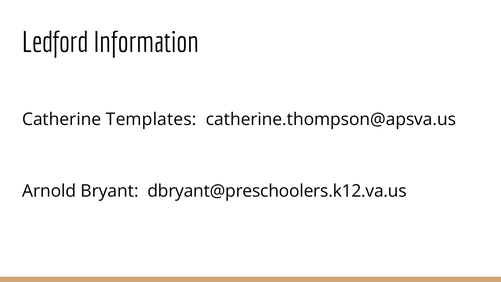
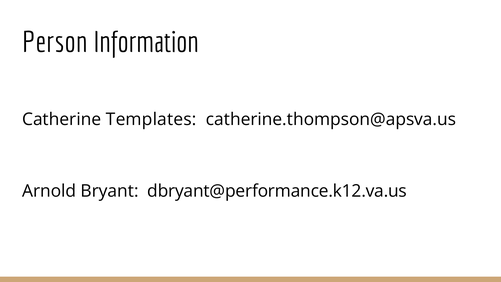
Ledford: Ledford -> Person
dbryant@preschoolers.k12.va.us: dbryant@preschoolers.k12.va.us -> dbryant@performance.k12.va.us
